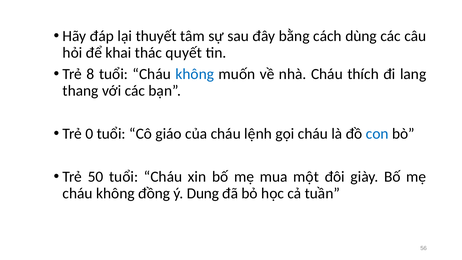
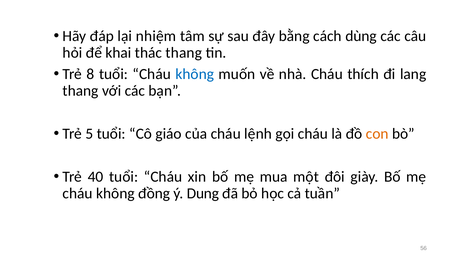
thuyết: thuyết -> nhiệm
thác quyết: quyết -> thang
0: 0 -> 5
con colour: blue -> orange
50: 50 -> 40
